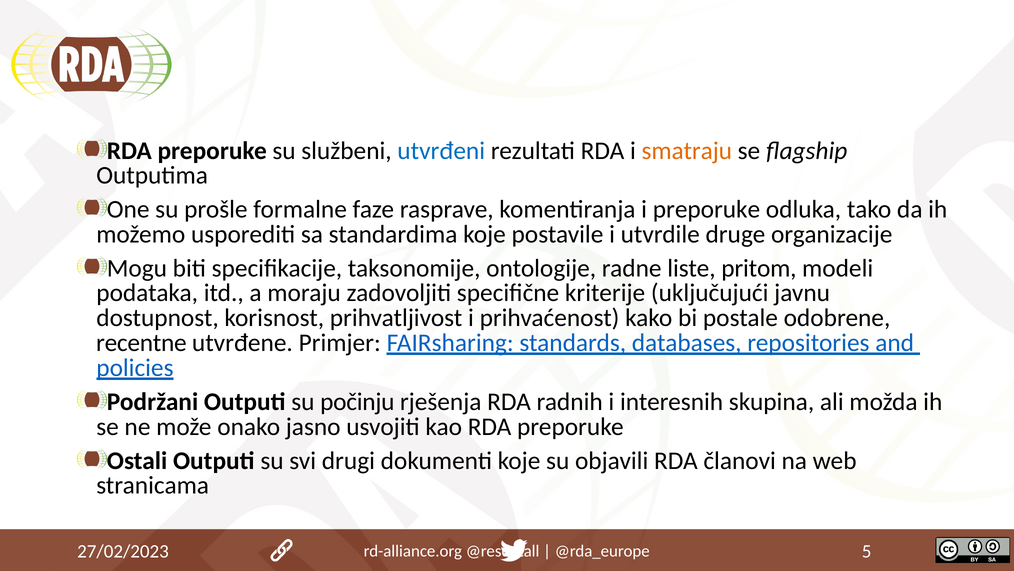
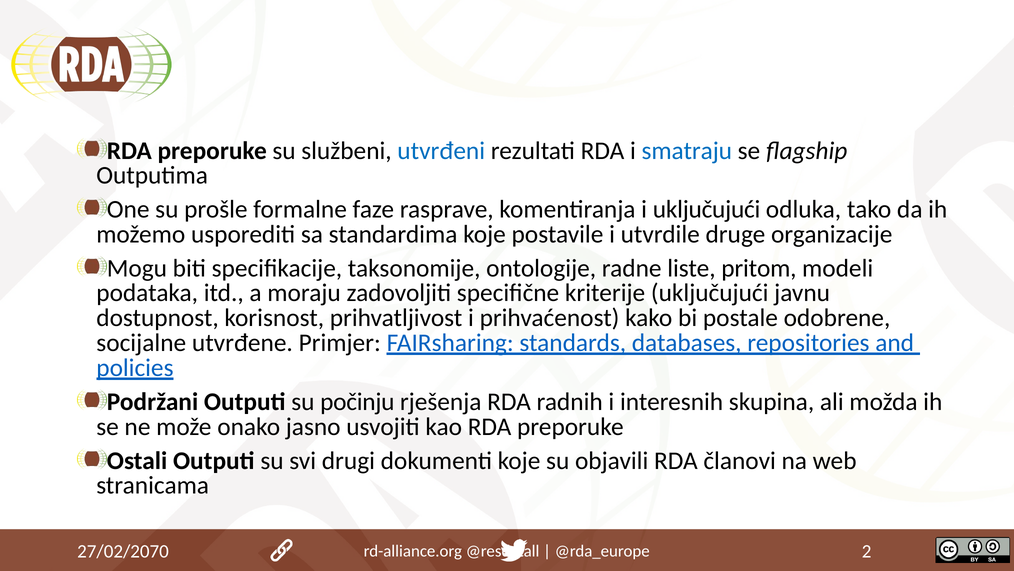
smatraju colour: orange -> blue
i preporuke: preporuke -> uključujući
recentne: recentne -> socijalne
27/02/2023: 27/02/2023 -> 27/02/2070
5: 5 -> 2
